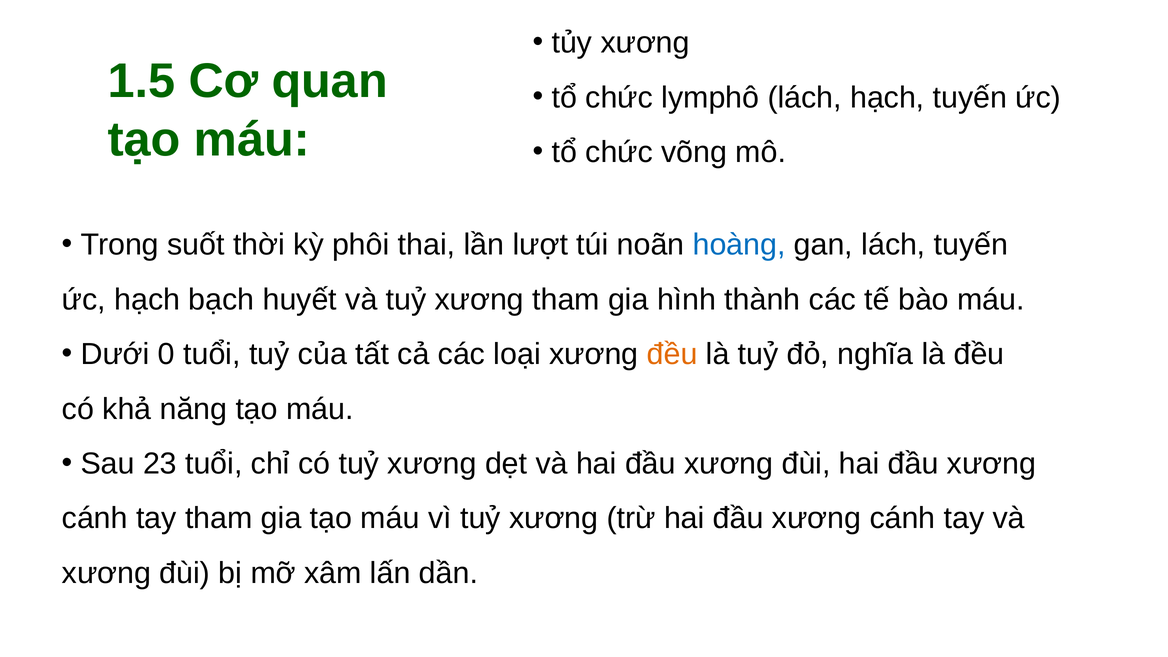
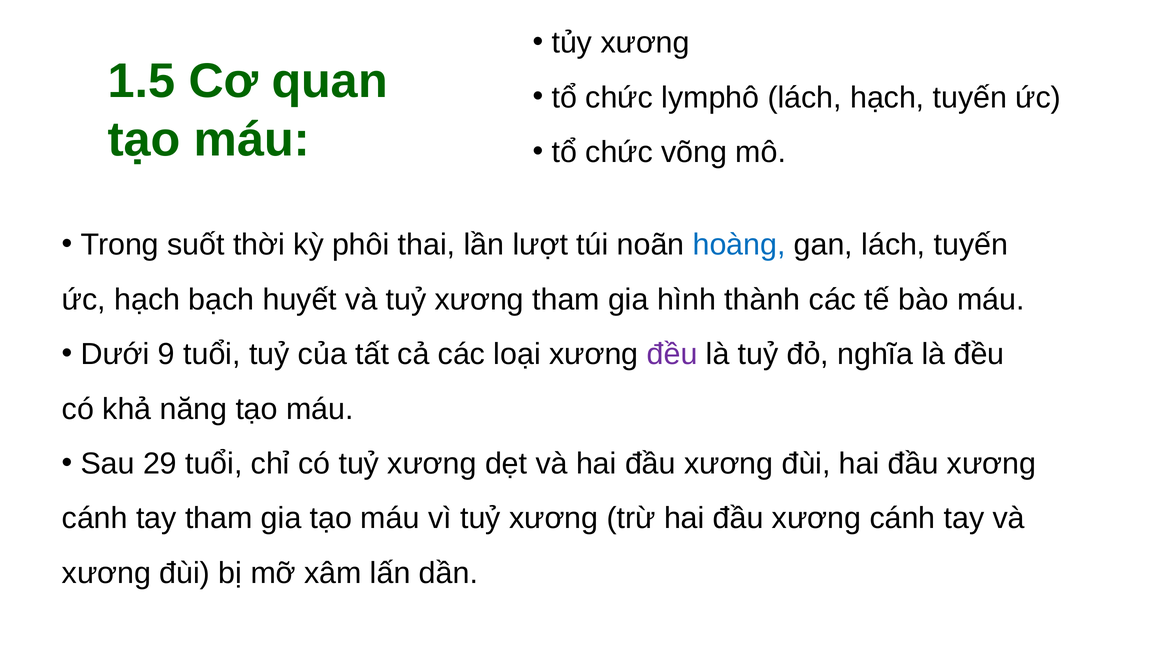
0: 0 -> 9
đều at (672, 354) colour: orange -> purple
23: 23 -> 29
